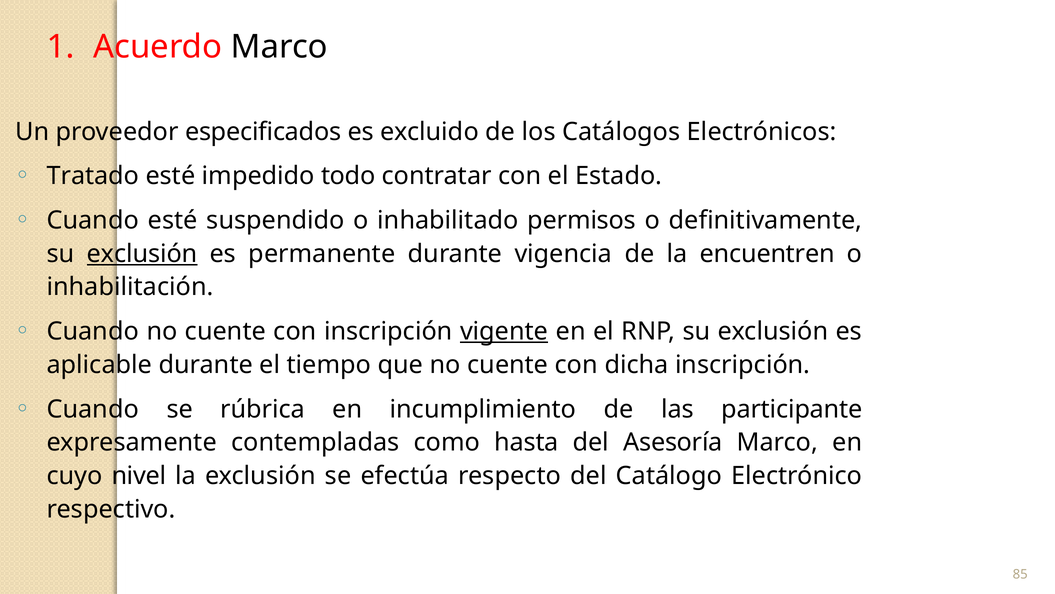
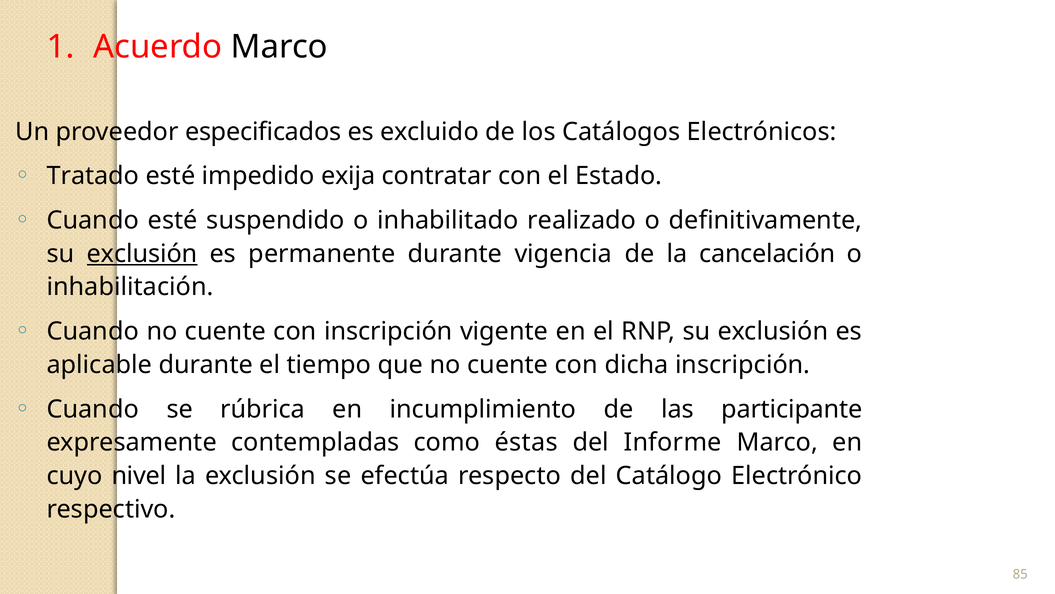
todo: todo -> exija
permisos: permisos -> realizado
encuentren: encuentren -> cancelación
vigente underline: present -> none
hasta: hasta -> éstas
Asesoría: Asesoría -> Informe
